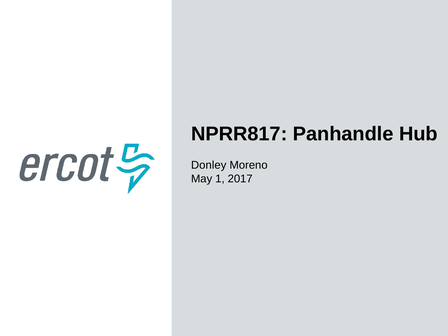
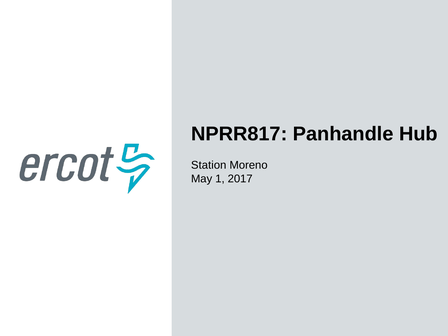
Donley: Donley -> Station
